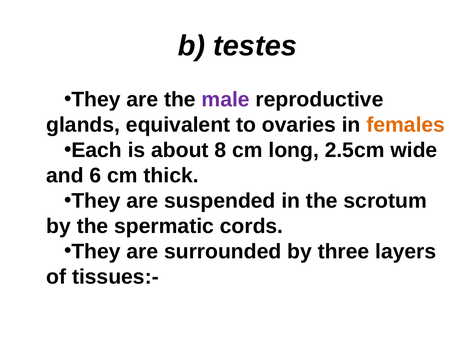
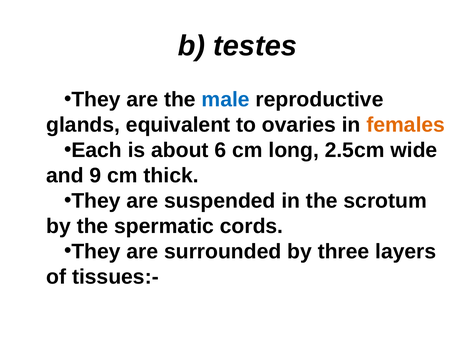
male colour: purple -> blue
8: 8 -> 6
6: 6 -> 9
